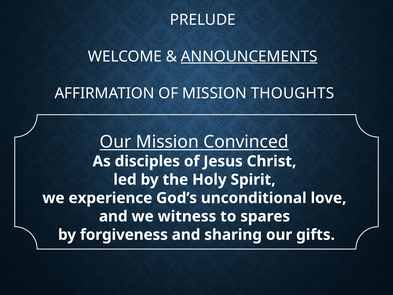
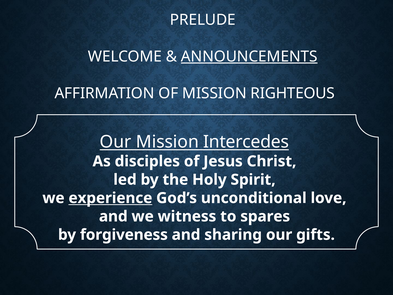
THOUGHTS: THOUGHTS -> RIGHTEOUS
Convinced: Convinced -> Intercedes
experience underline: none -> present
